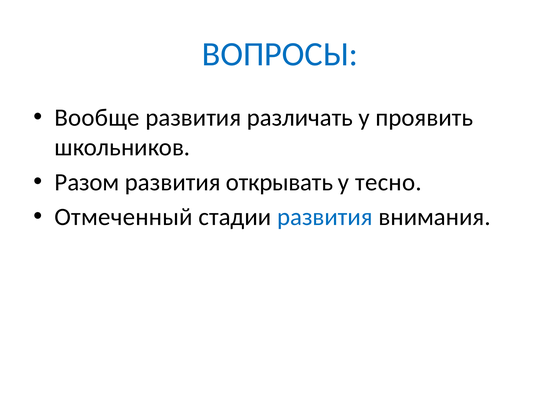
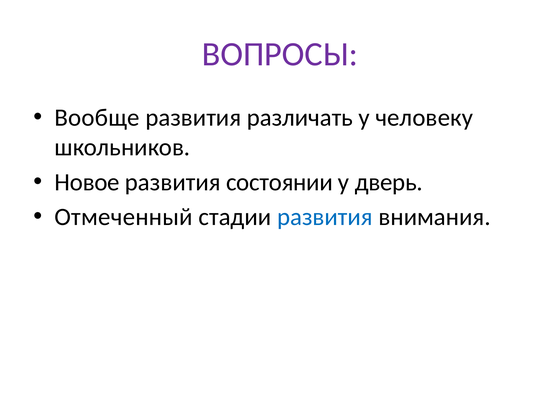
ВОПРОСЫ colour: blue -> purple
проявить: проявить -> человеку
Разом: Разом -> Новое
открывать: открывать -> состоянии
тесно: тесно -> дверь
